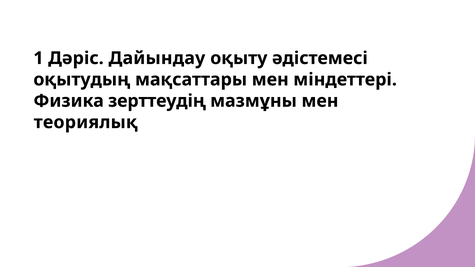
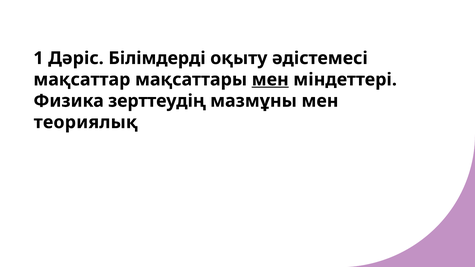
Дайындау: Дайындау -> Білімдерді
оқытудың: оқытудың -> мақсаттар
мен at (270, 80) underline: none -> present
